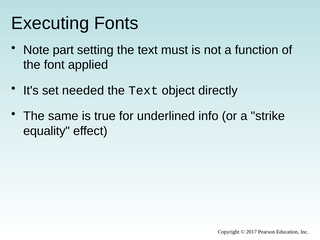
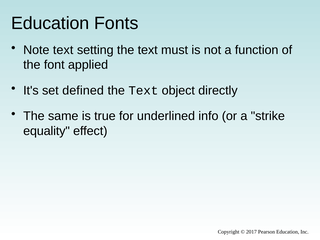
Executing at (50, 23): Executing -> Education
Note part: part -> text
needed: needed -> defined
